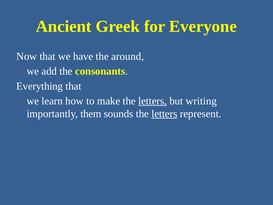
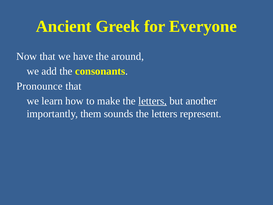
Everything: Everything -> Pronounce
writing: writing -> another
letters at (164, 114) underline: present -> none
